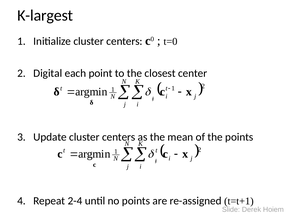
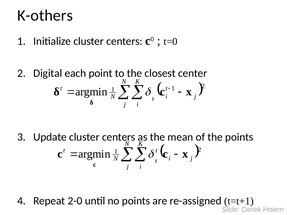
K-largest: K-largest -> K-others
2-4: 2-4 -> 2-0
